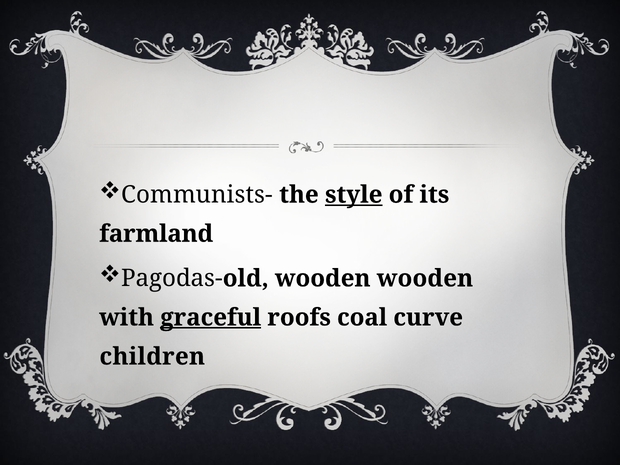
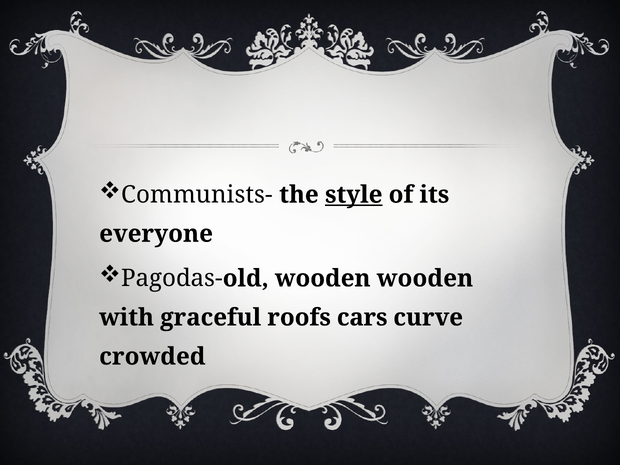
farmland: farmland -> everyone
graceful underline: present -> none
coal: coal -> cars
children: children -> crowded
